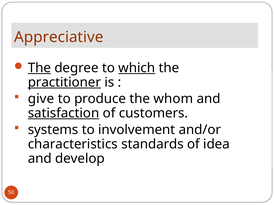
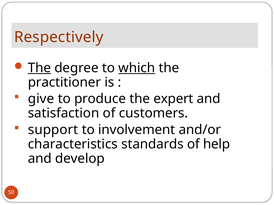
Appreciative: Appreciative -> Respectively
practitioner underline: present -> none
whom: whom -> expert
satisfaction underline: present -> none
systems: systems -> support
idea: idea -> help
